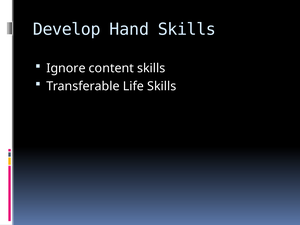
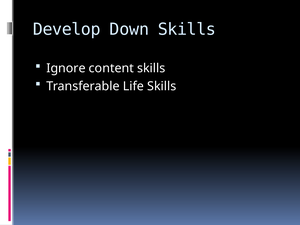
Hand: Hand -> Down
